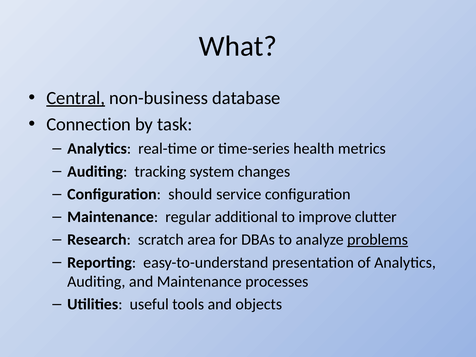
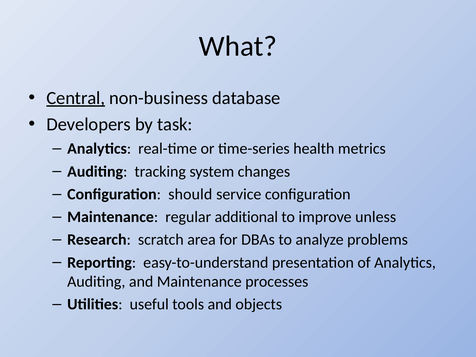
Connection: Connection -> Developers
clutter: clutter -> unless
problems underline: present -> none
